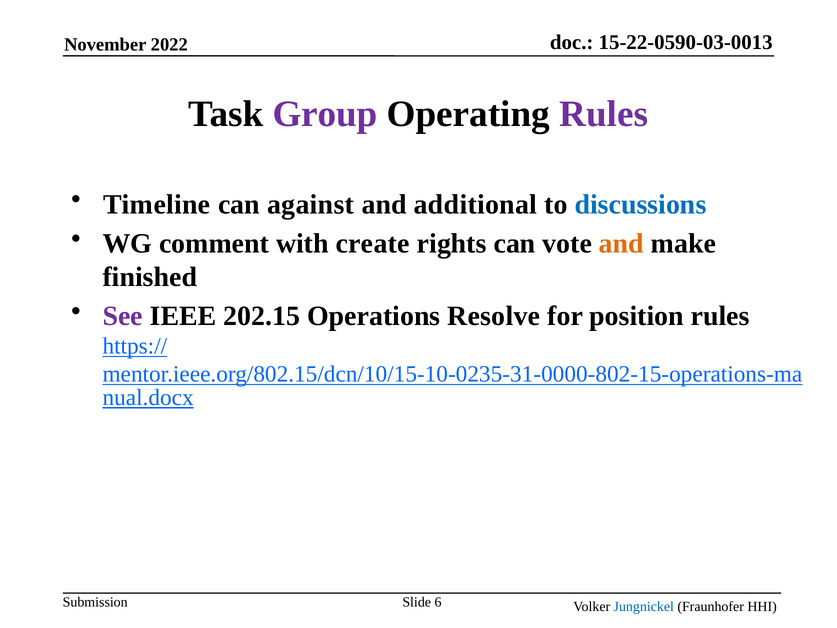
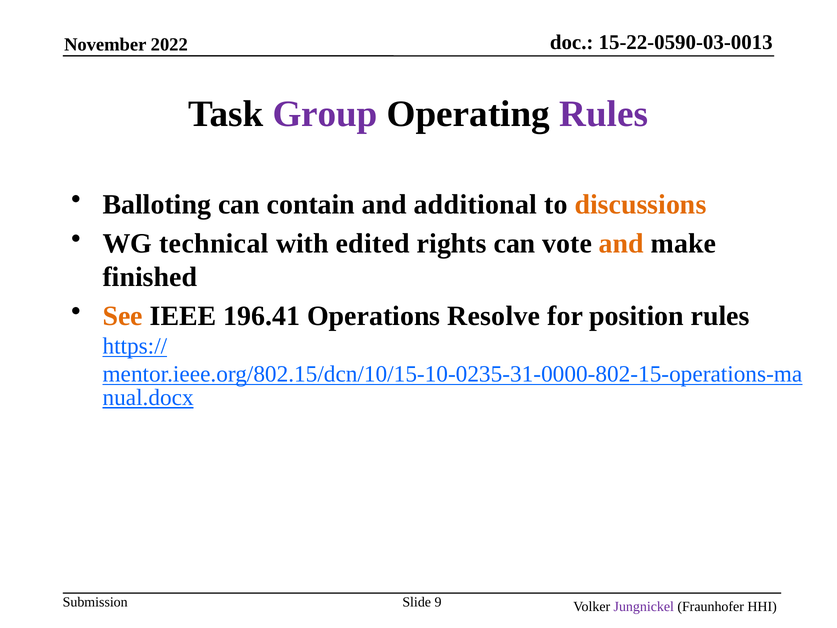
Timeline: Timeline -> Balloting
against: against -> contain
discussions colour: blue -> orange
comment: comment -> technical
create: create -> edited
See colour: purple -> orange
202.15: 202.15 -> 196.41
6: 6 -> 9
Jungnickel colour: blue -> purple
